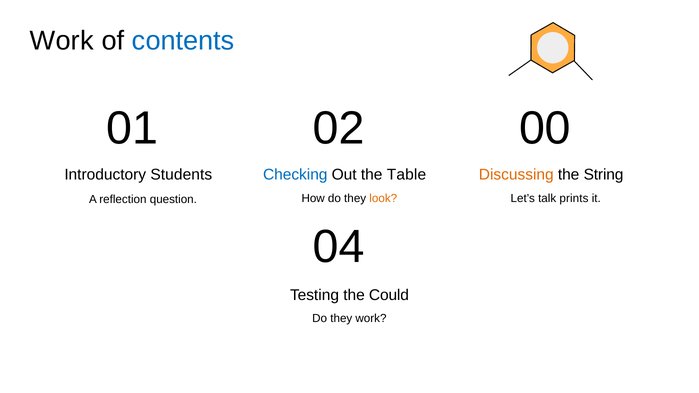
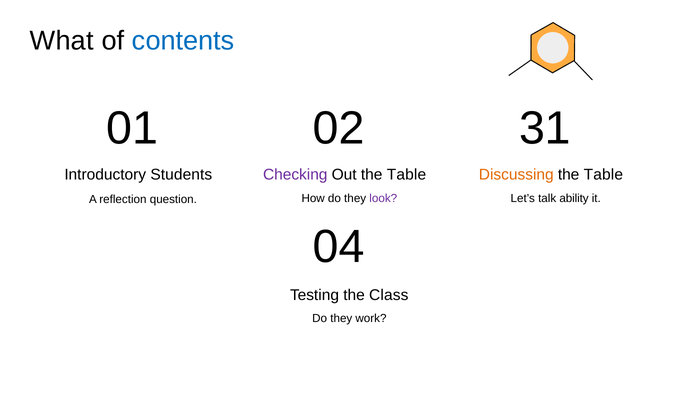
Work at (62, 41): Work -> What
00: 00 -> 31
Checking colour: blue -> purple
String at (604, 175): String -> Table
look colour: orange -> purple
prints: prints -> ability
Could: Could -> Class
